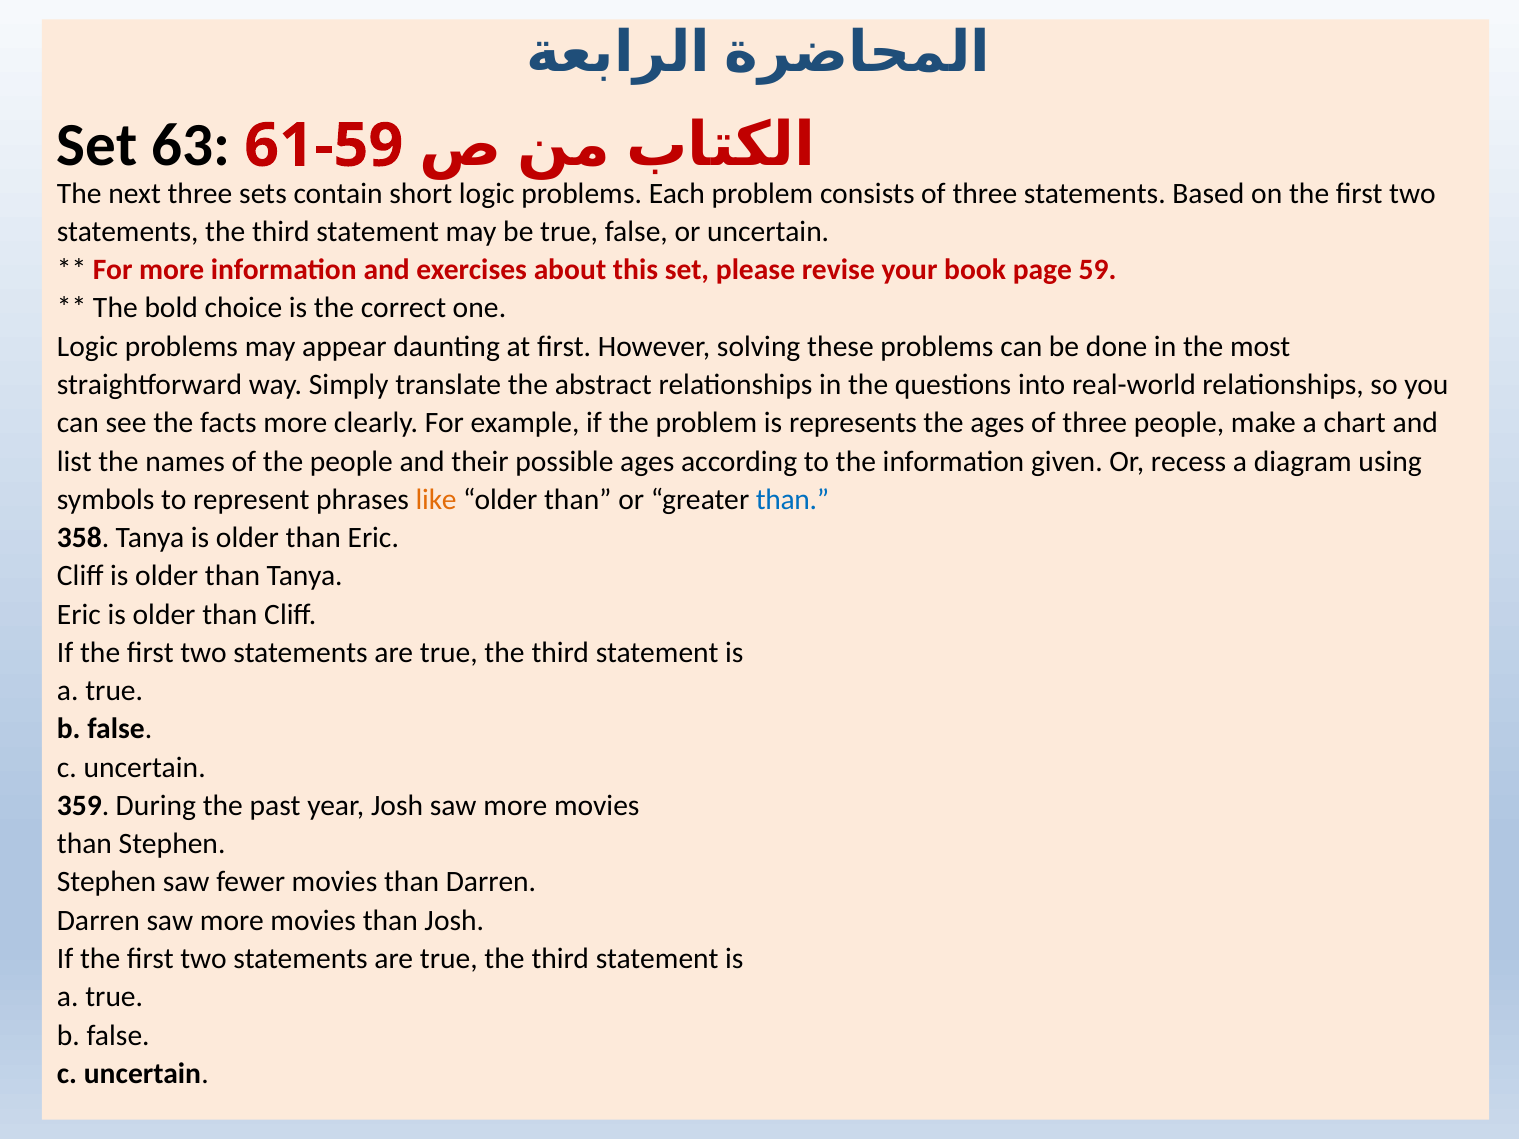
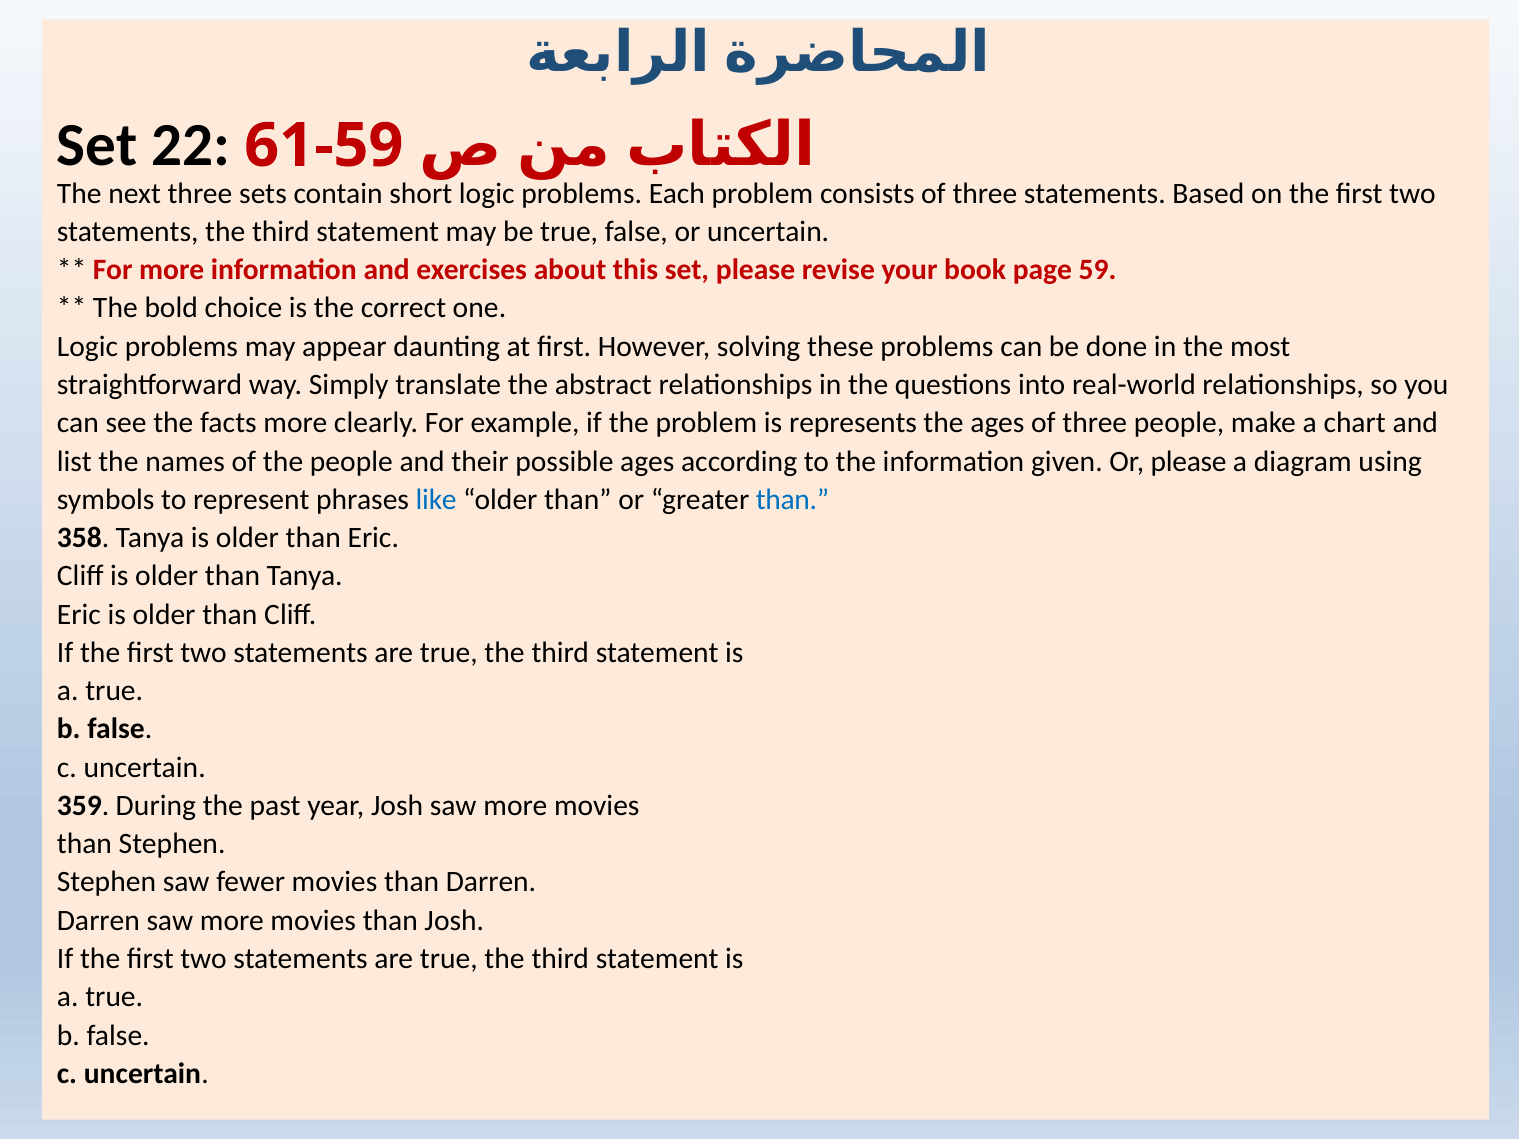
63: 63 -> 22
Or recess: recess -> please
like colour: orange -> blue
